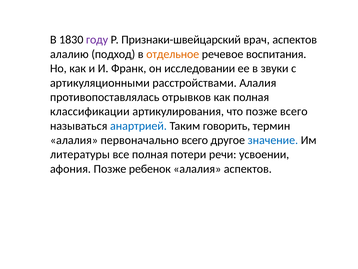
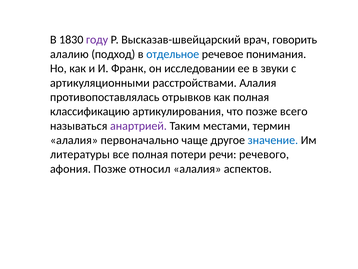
Признаки-швейцарский: Признаки-швейцарский -> Высказав-швейцарский
врач аспектов: аспектов -> говорить
отдельное colour: orange -> blue
воспитания: воспитания -> понимания
классификации: классификации -> классификацию
анартрией colour: blue -> purple
говорить: говорить -> местами
первоначально всего: всего -> чаще
усвоении: усвоении -> речевого
ребенок: ребенок -> относил
